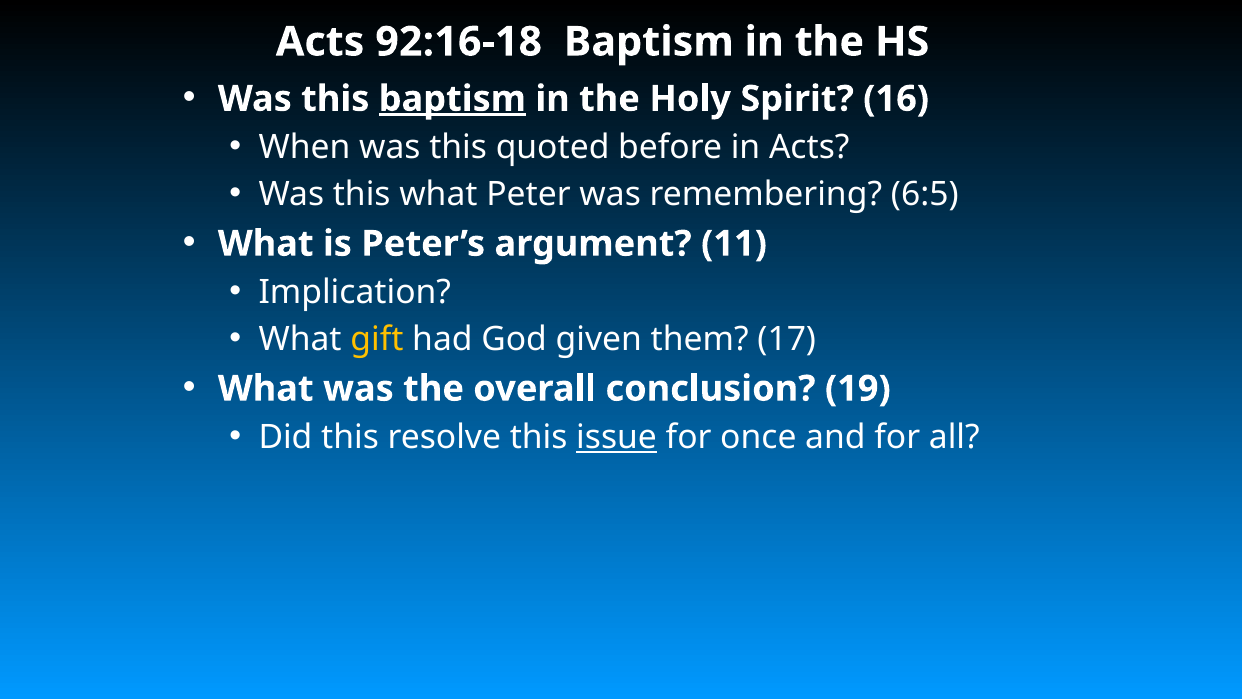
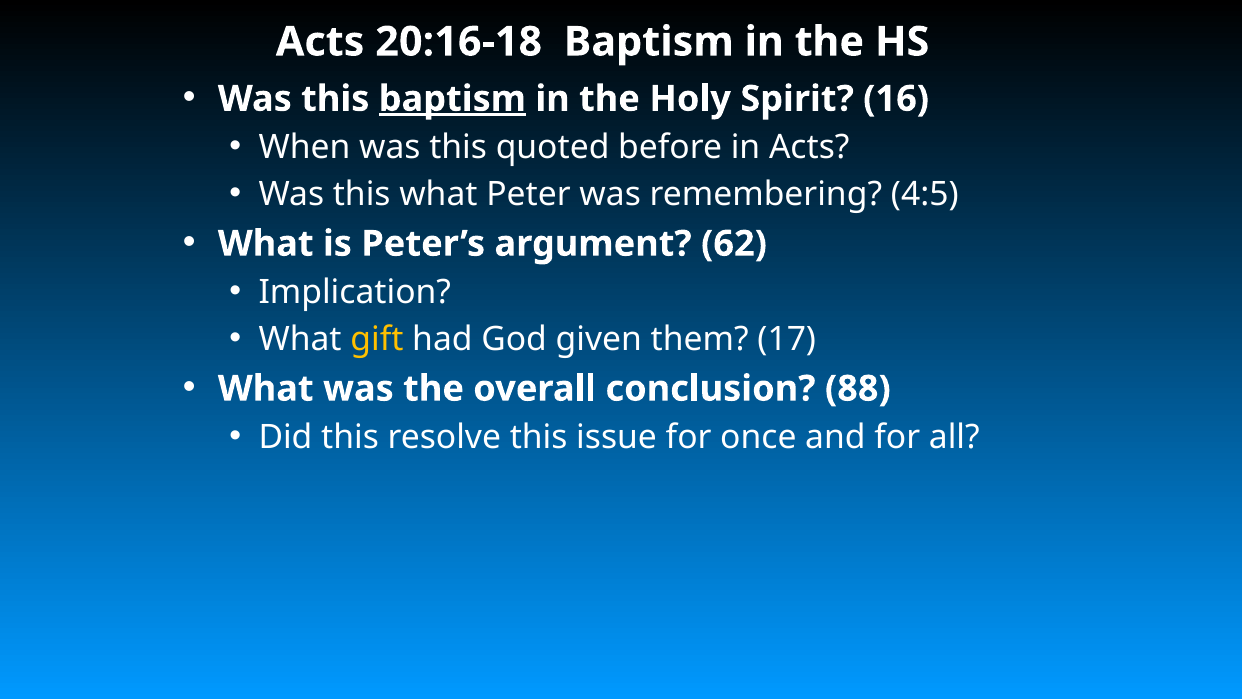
92:16-18: 92:16-18 -> 20:16-18
6:5: 6:5 -> 4:5
11: 11 -> 62
19: 19 -> 88
issue underline: present -> none
